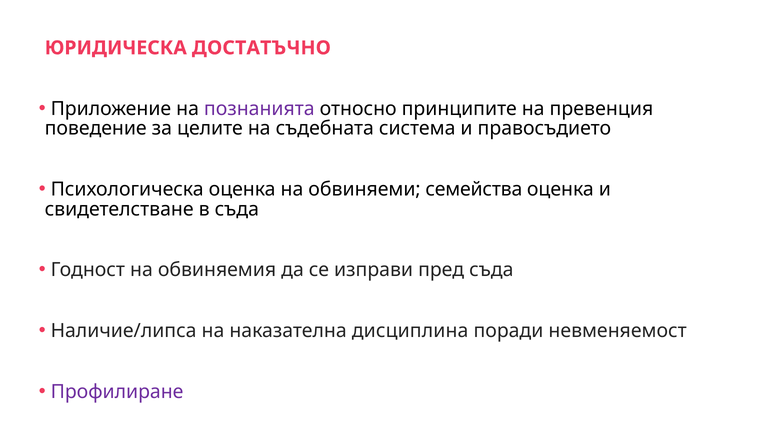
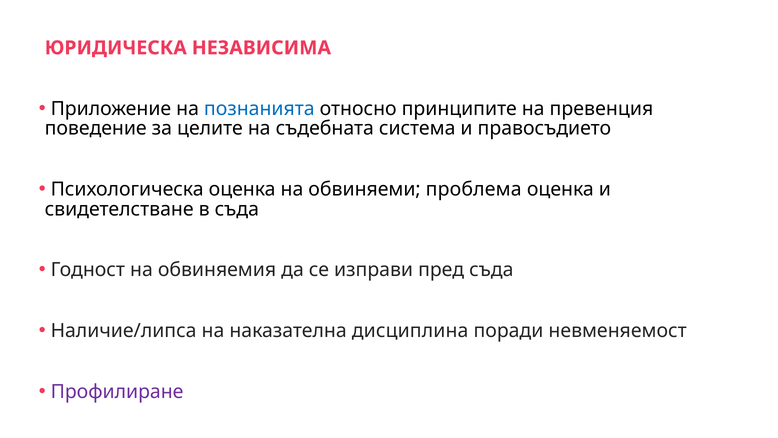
ДОСТАТЪЧНО: ДОСТАТЪЧНО -> НЕЗАВИСИМА
познанията colour: purple -> blue
семейства: семейства -> проблема
